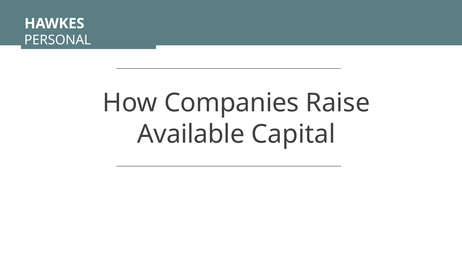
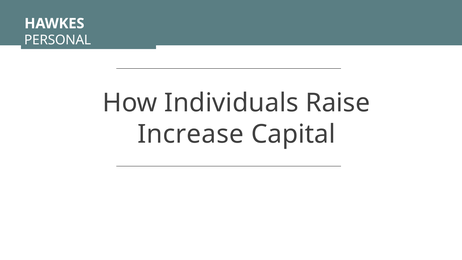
Companies: Companies -> Individuals
Available: Available -> Increase
